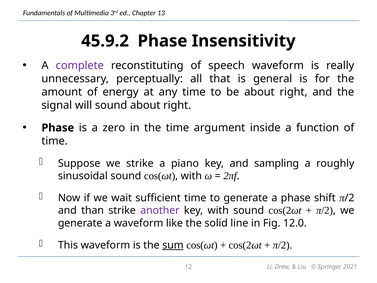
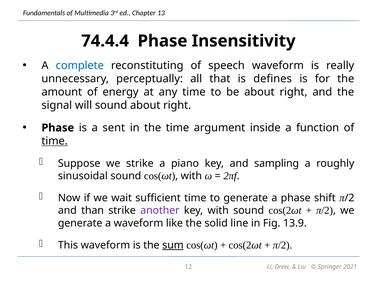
45.9.2: 45.9.2 -> 74.4.4
complete colour: purple -> blue
general: general -> defines
zero: zero -> sent
time at (55, 141) underline: none -> present
12.0: 12.0 -> 13.9
